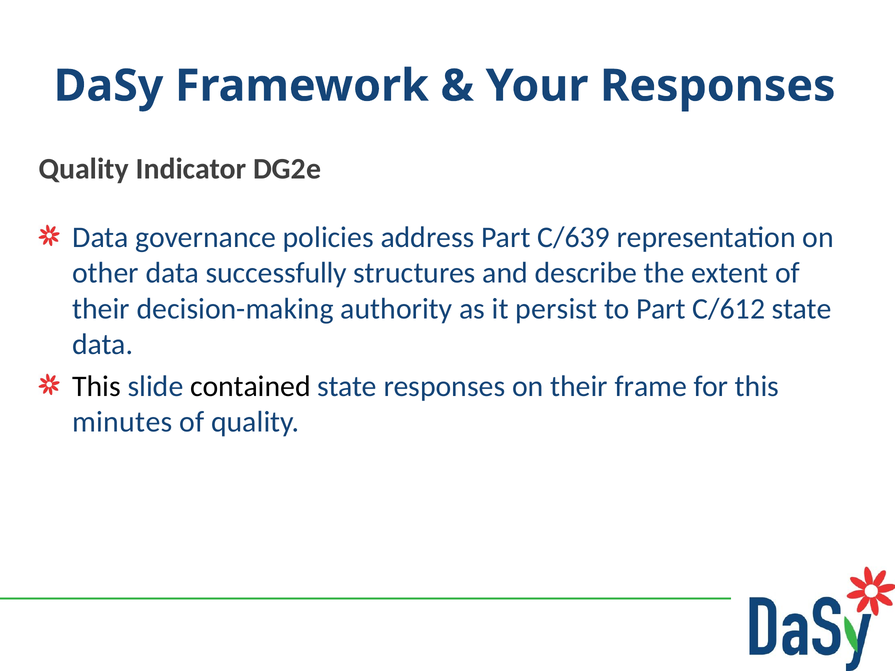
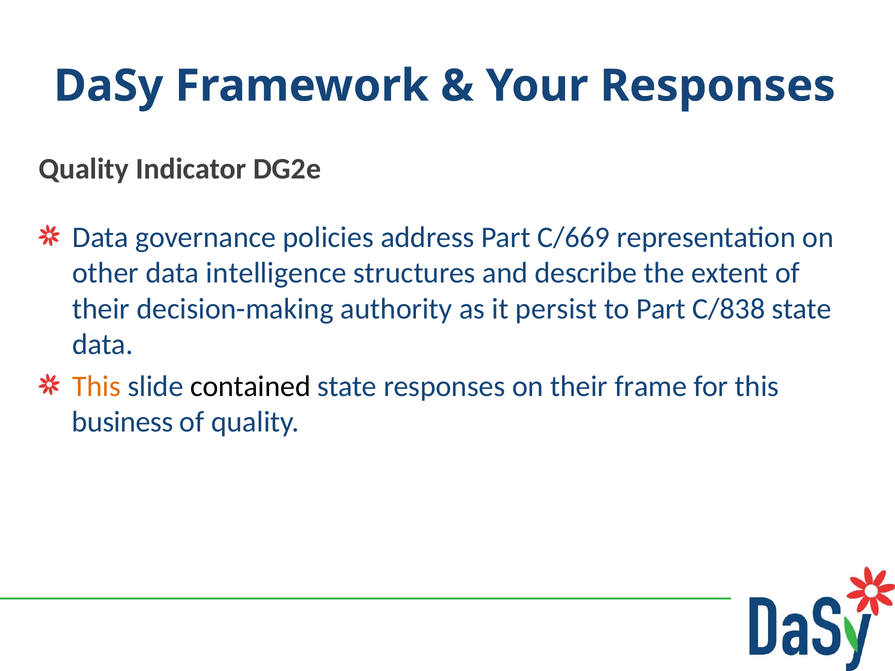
C/639: C/639 -> C/669
successfully: successfully -> intelligence
C/612: C/612 -> C/838
This at (97, 386) colour: black -> orange
minutes: minutes -> business
